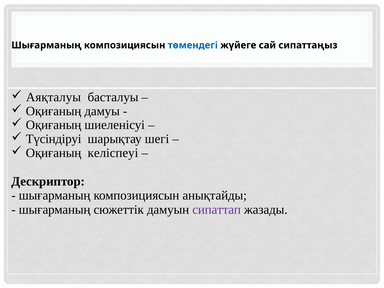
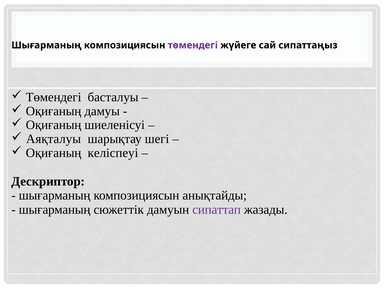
төмендегі at (193, 45) colour: blue -> purple
Аяқталуы at (53, 97): Аяқталуы -> Төмендегі
Түсіндіруі: Түсіндіруі -> Аяқталуы
